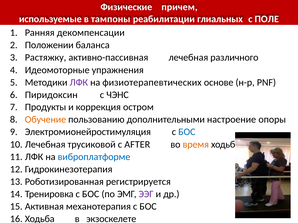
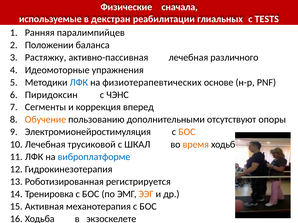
причем: причем -> сначала
тампоны: тампоны -> декстран
ПОЛЕ: ПОЛЕ -> TESTS
декомпенсации: декомпенсации -> паралимпийцев
ЛФК colour: purple -> blue
Продукты: Продукты -> Сегменты
остром: остром -> вперед
настроение: настроение -> отсутствуют
БОС at (187, 132) colour: blue -> orange
AFTER: AFTER -> ШКАЛ
ЭЭГ colour: purple -> orange
